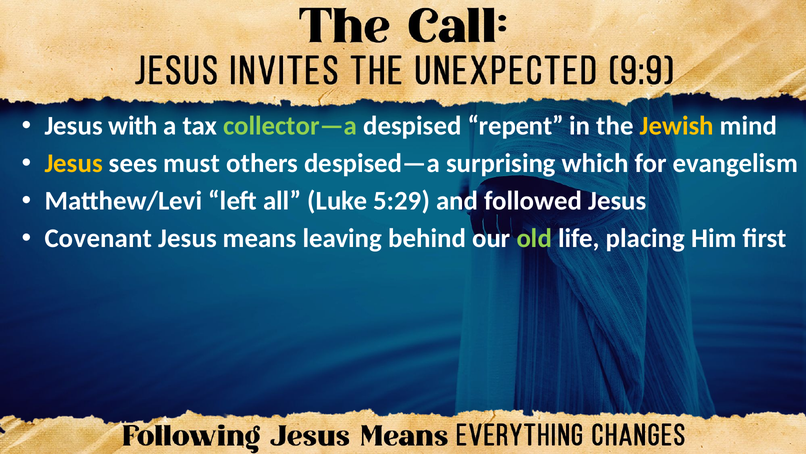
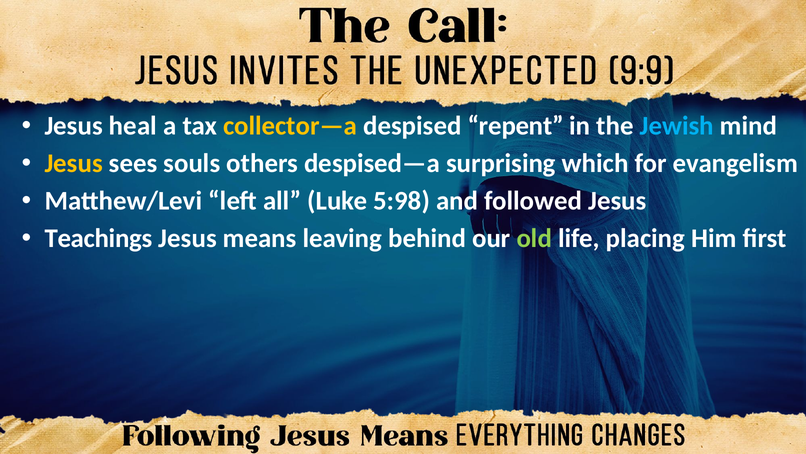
with: with -> heal
collector—a colour: light green -> yellow
Jewish colour: yellow -> light blue
must: must -> souls
5:29: 5:29 -> 5:98
Covenant: Covenant -> Teachings
